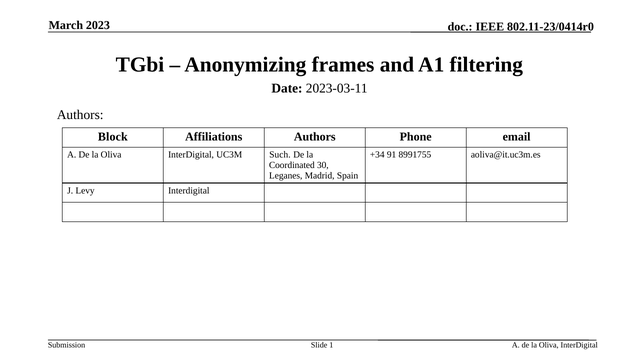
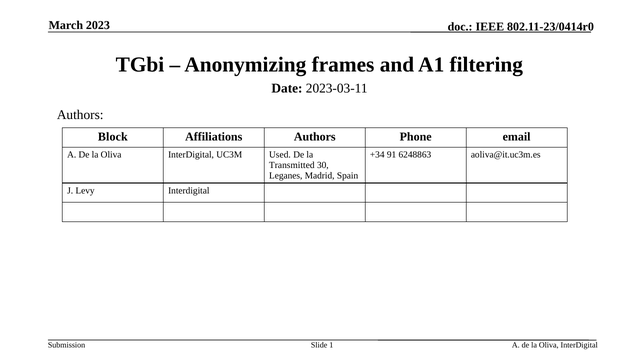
Such: Such -> Used
8991755: 8991755 -> 6248863
Coordinated: Coordinated -> Transmitted
